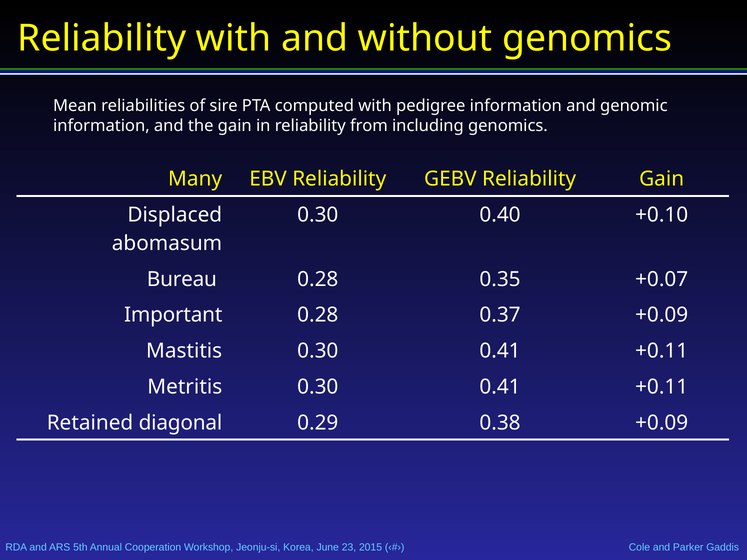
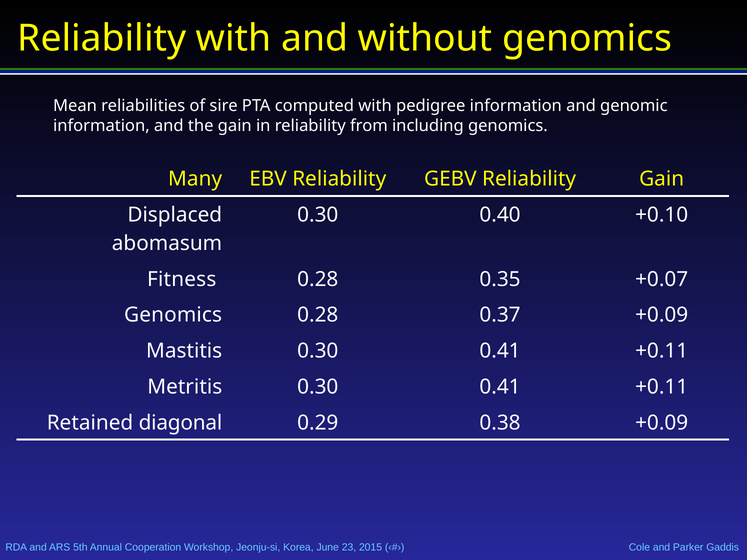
Bureau: Bureau -> Fitness
Important at (173, 315): Important -> Genomics
